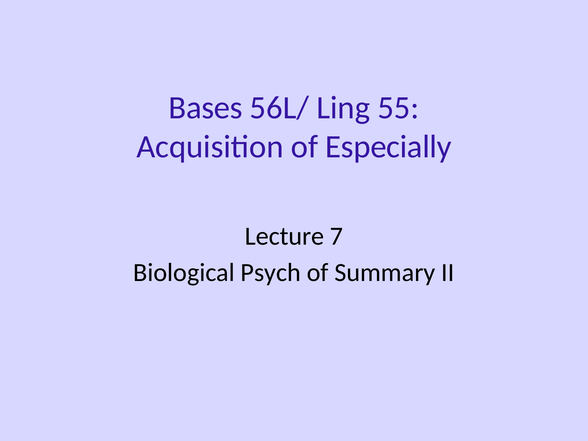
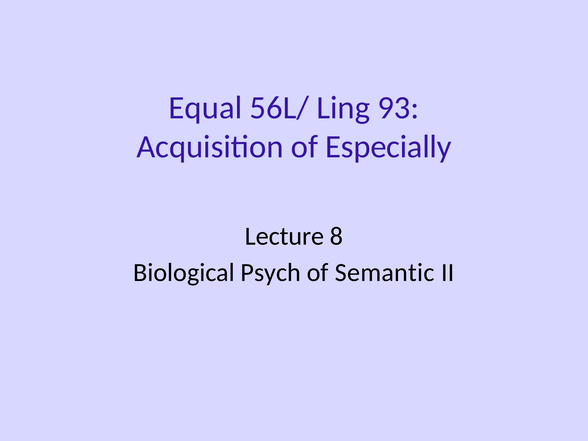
Bases: Bases -> Equal
55: 55 -> 93
7: 7 -> 8
Summary: Summary -> Semantic
